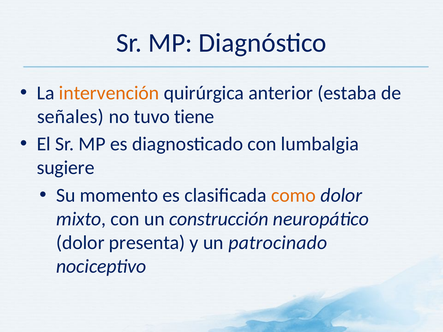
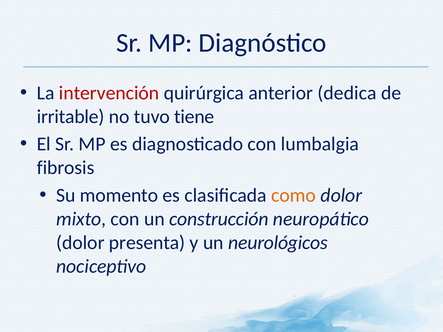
intervención colour: orange -> red
estaba: estaba -> dedica
señales: señales -> irritable
sugiere: sugiere -> fibrosis
patrocinado: patrocinado -> neurológicos
